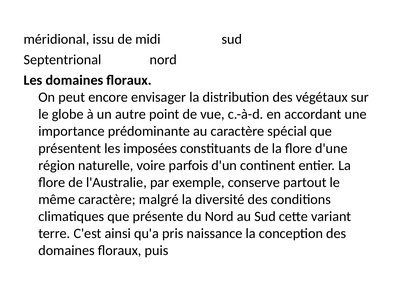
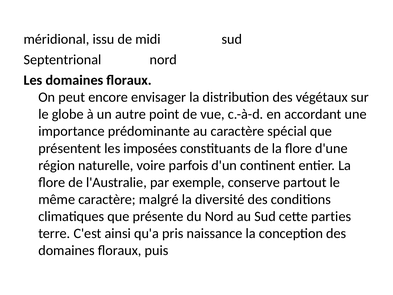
variant: variant -> parties
